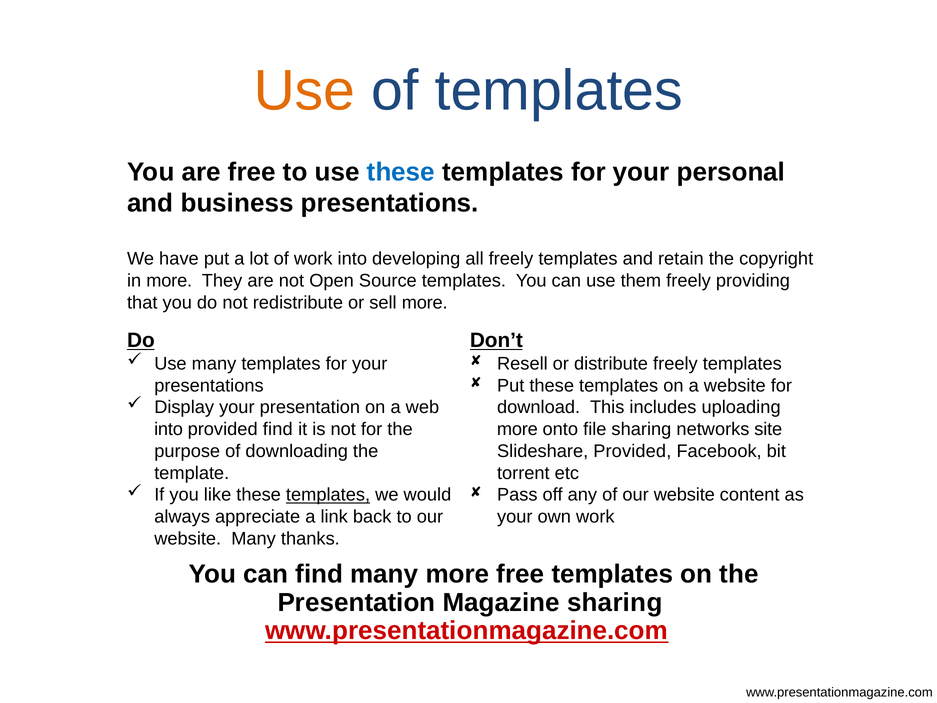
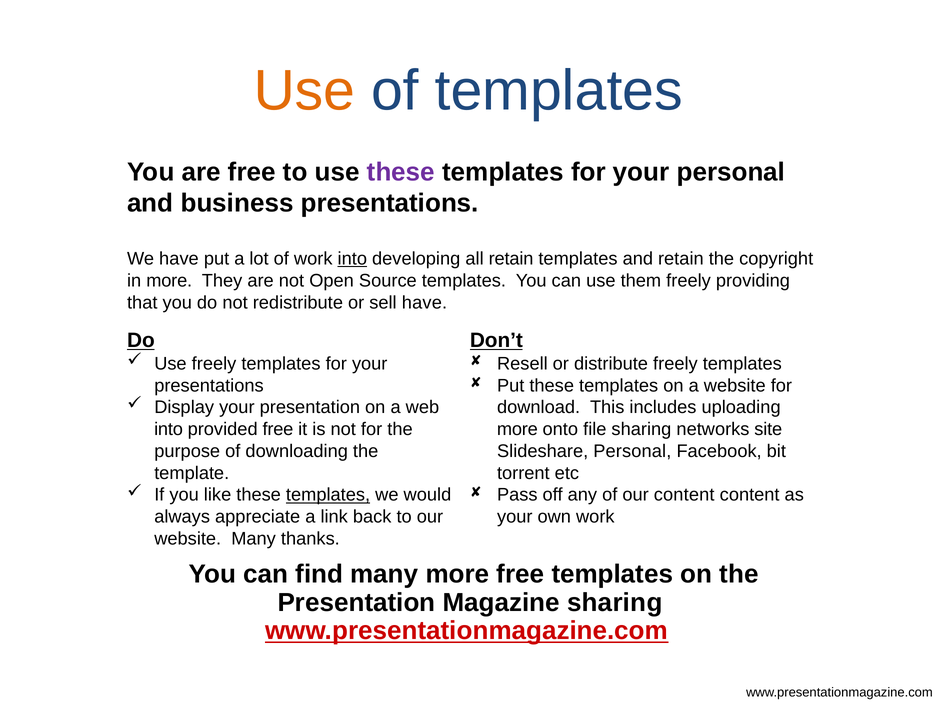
these at (401, 172) colour: blue -> purple
into at (352, 259) underline: none -> present
all freely: freely -> retain
sell more: more -> have
Use many: many -> freely
provided find: find -> free
Slideshare Provided: Provided -> Personal
of our website: website -> content
